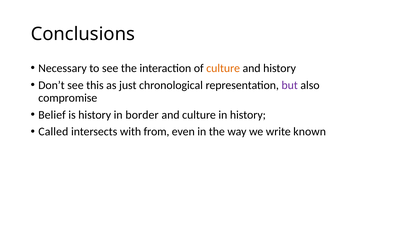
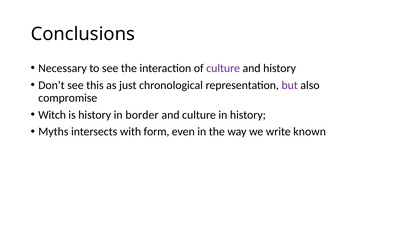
culture at (223, 68) colour: orange -> purple
Belief: Belief -> Witch
Called: Called -> Myths
from: from -> form
